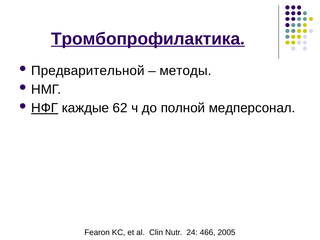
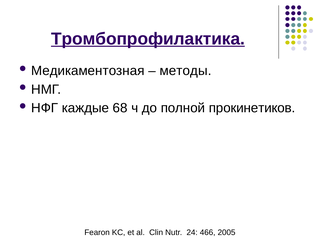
Предварительной: Предварительной -> Медикаментозная
НФГ underline: present -> none
62: 62 -> 68
медперсонал: медперсонал -> прокинетиков
